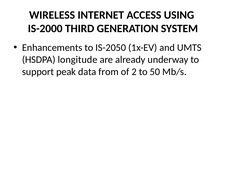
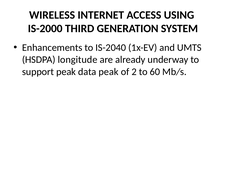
IS-2050: IS-2050 -> IS-2040
data from: from -> peak
50: 50 -> 60
